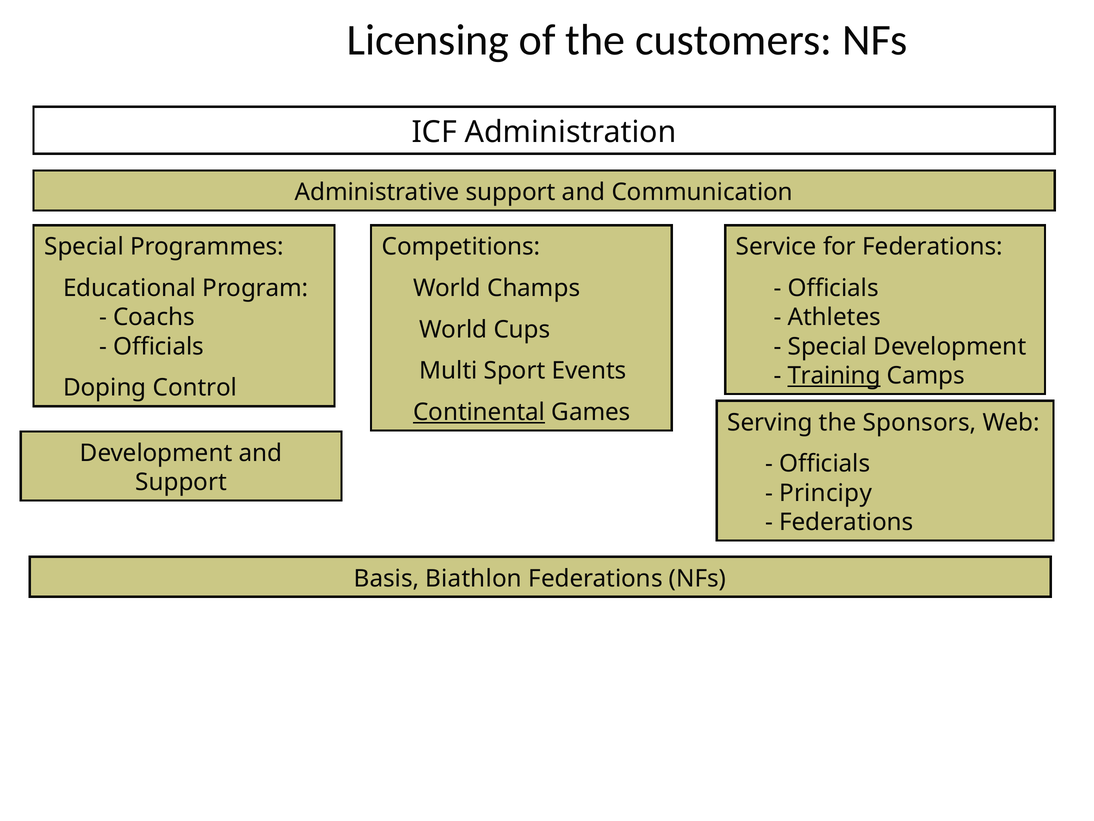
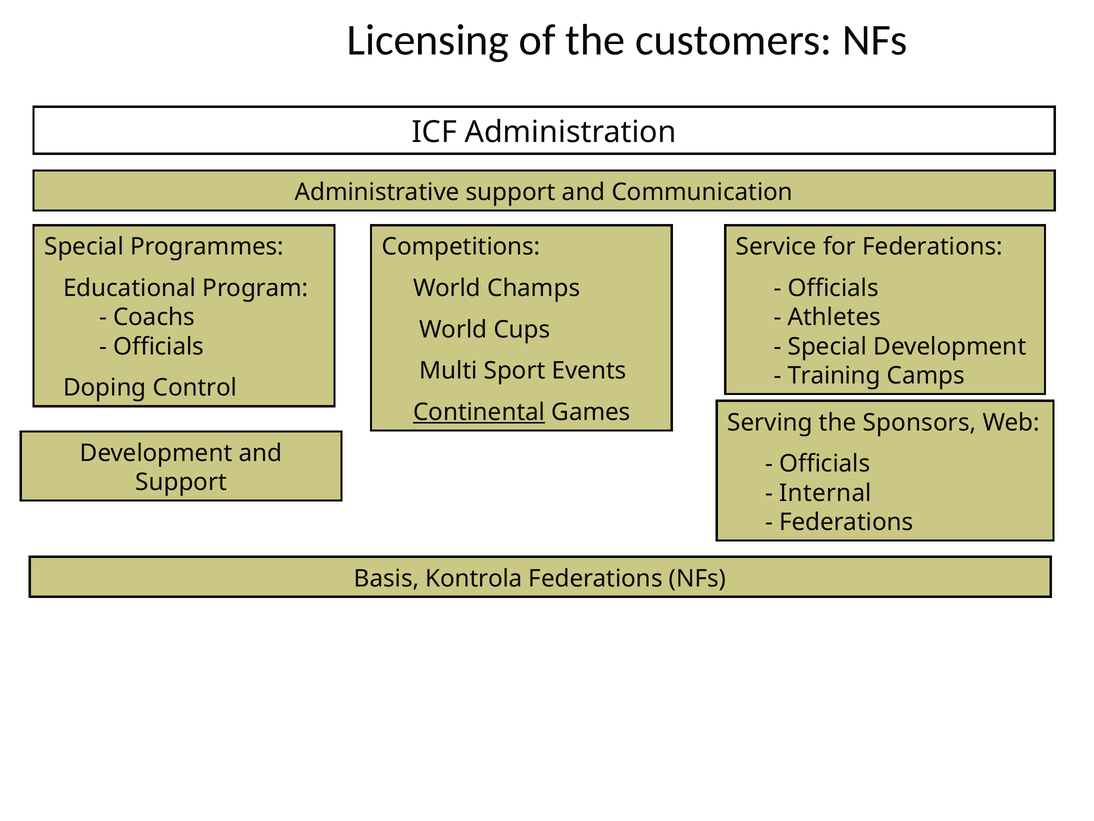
Training underline: present -> none
Principy: Principy -> Internal
Biathlon: Biathlon -> Kontrola
